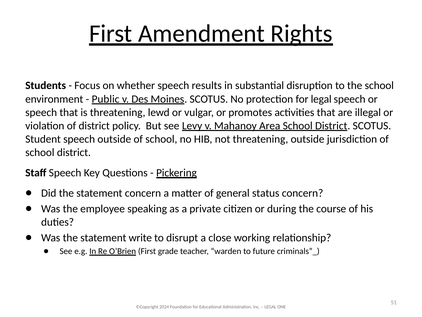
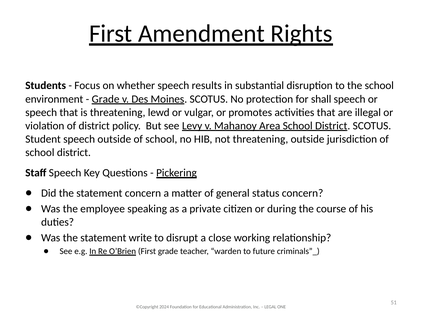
Public at (106, 99): Public -> Grade
for legal: legal -> shall
